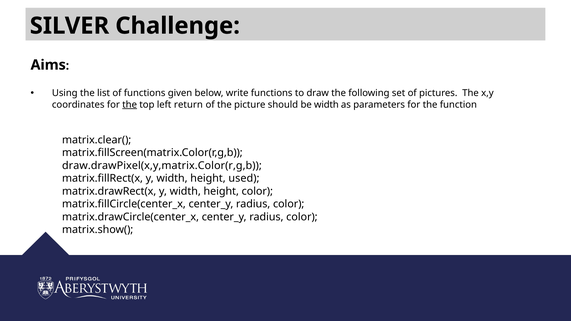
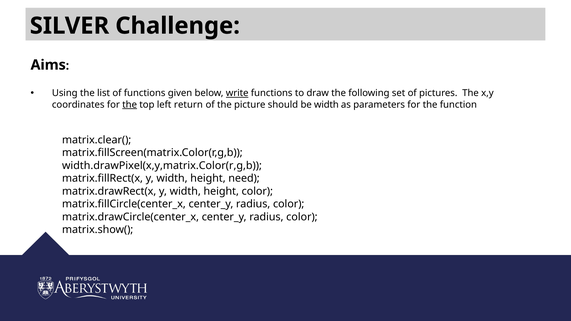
write underline: none -> present
draw.drawPixel(x,y,matrix.Color(r,g,b: draw.drawPixel(x,y,matrix.Color(r,g,b -> width.drawPixel(x,y,matrix.Color(r,g,b
used: used -> need
